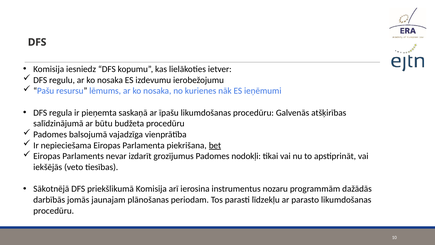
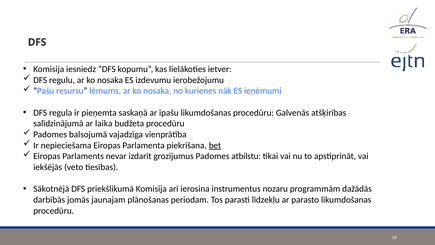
būtu: būtu -> laika
nodokļi: nodokļi -> atbilstu
